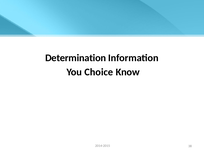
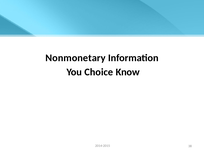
Determination: Determination -> Nonmonetary
